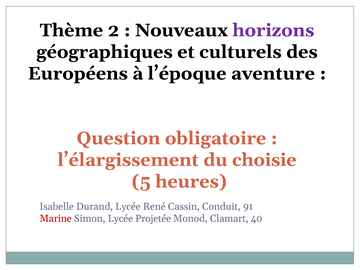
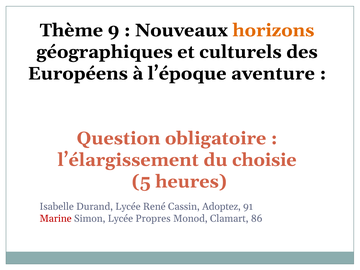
2: 2 -> 9
horizons colour: purple -> orange
Conduit: Conduit -> Adoptez
Projetée: Projetée -> Propres
40: 40 -> 86
